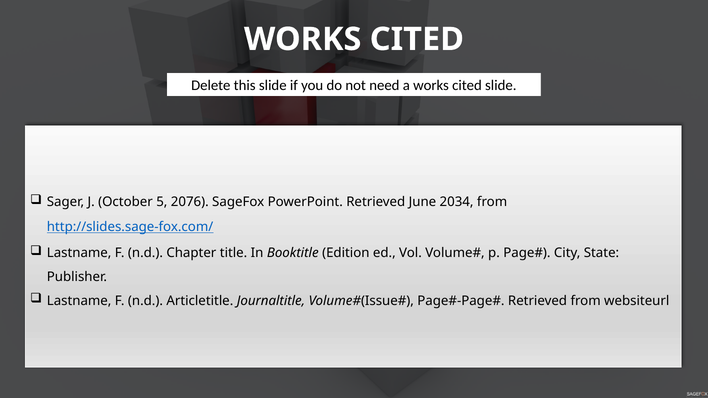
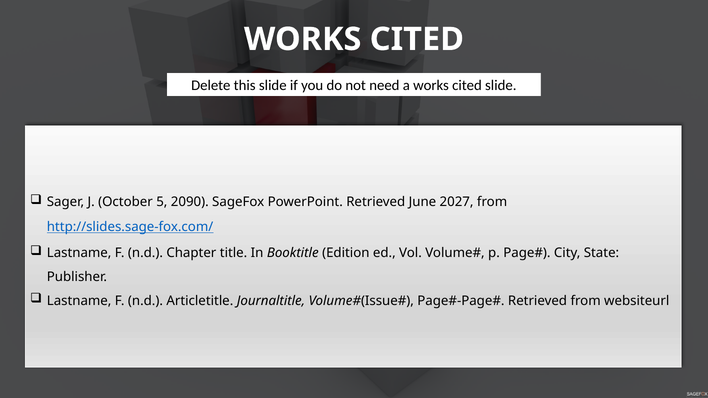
2076: 2076 -> 2090
2034: 2034 -> 2027
